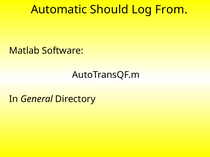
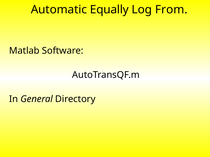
Should: Should -> Equally
